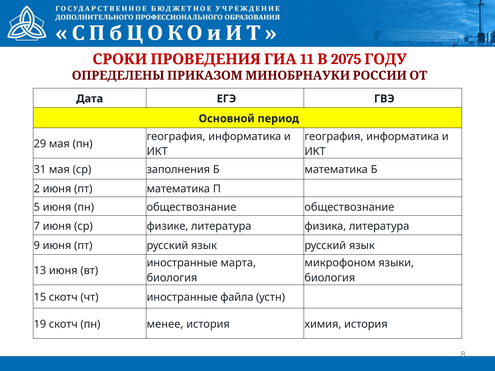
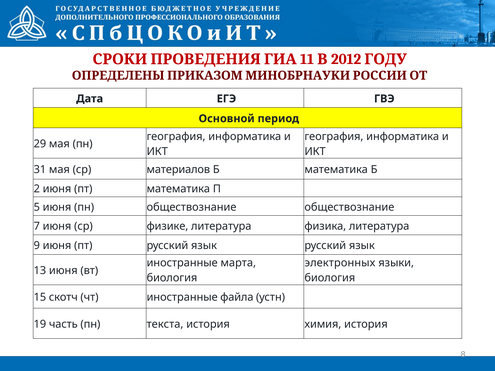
2075: 2075 -> 2012
заполнения: заполнения -> материалов
микрофоном: микрофоном -> электронных
19 скотч: скотч -> часть
менее: менее -> текста
